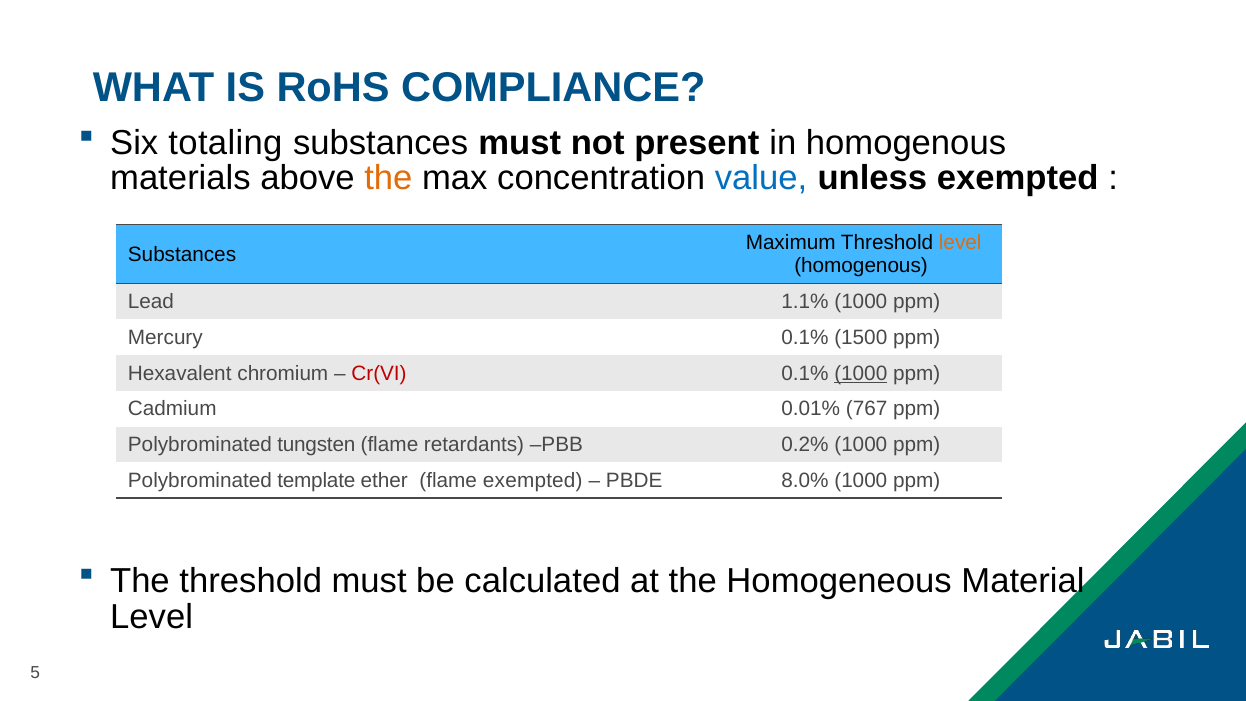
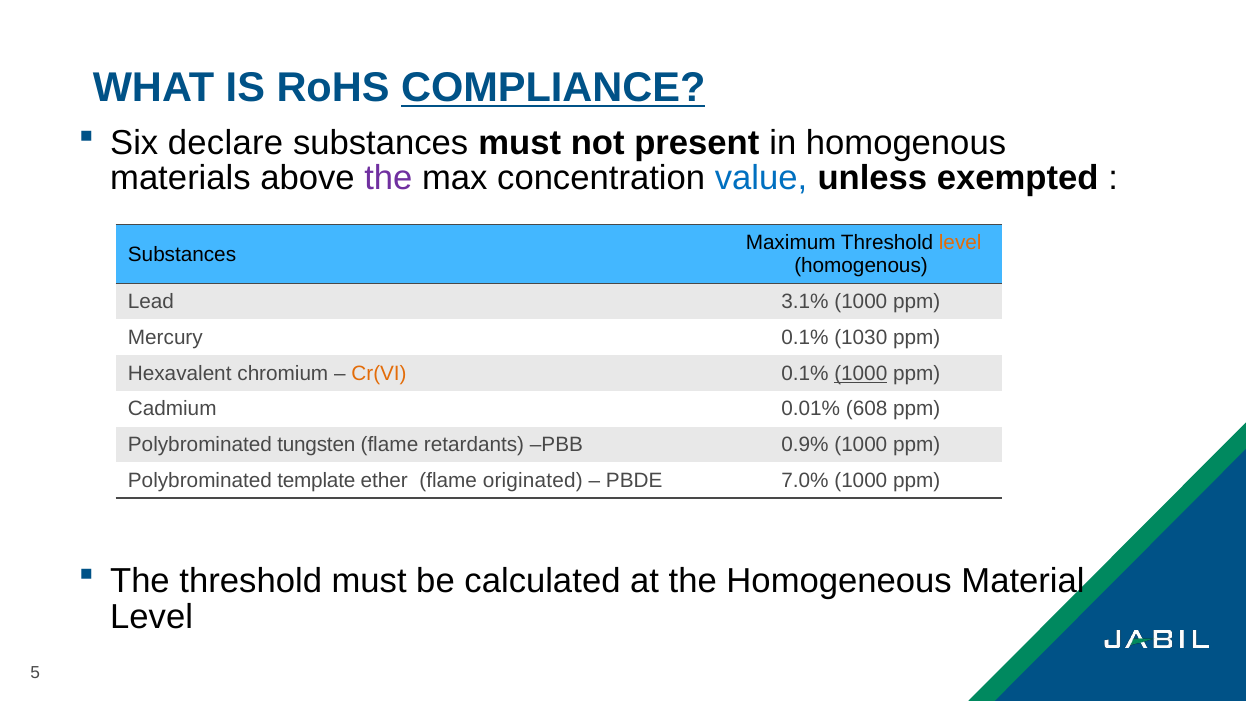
COMPLIANCE underline: none -> present
totaling: totaling -> declare
the at (388, 178) colour: orange -> purple
1.1%: 1.1% -> 3.1%
1500: 1500 -> 1030
Cr(VI colour: red -> orange
767: 767 -> 608
0.2%: 0.2% -> 0.9%
flame exempted: exempted -> originated
8.0%: 8.0% -> 7.0%
